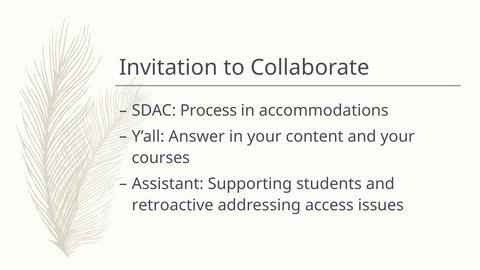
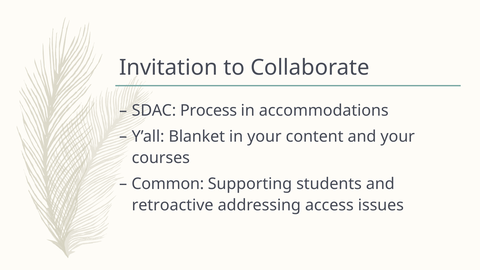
Answer: Answer -> Blanket
Assistant: Assistant -> Common
